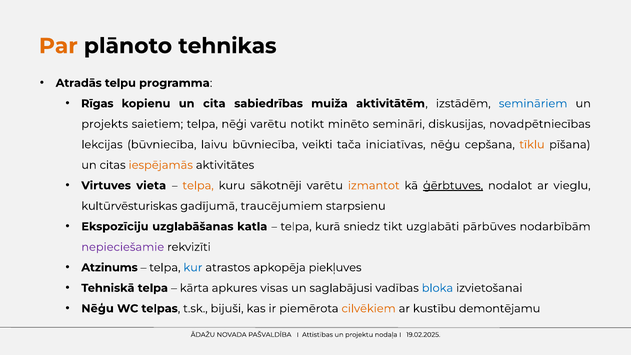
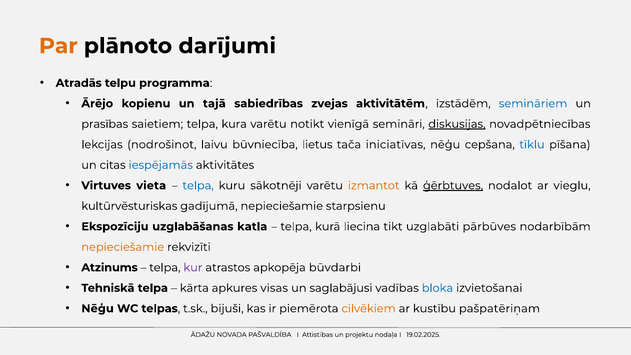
tehnikas: tehnikas -> darījumi
Rīgas: Rīgas -> Ārējo
cita: cita -> tajā
muiža: muiža -> zvejas
projekts: projekts -> prasības
nēģi: nēģi -> kura
minēto: minēto -> vienīgā
diskusijas underline: none -> present
lekcijas būvniecība: būvniecība -> nodrošinot
veikti: veikti -> lietus
tīklu colour: orange -> blue
iespējamās colour: orange -> blue
telpa at (198, 186) colour: orange -> blue
gadījumā traucējumiem: traucējumiem -> nepieciešamie
sniedz: sniedz -> liecina
nepieciešamie at (123, 247) colour: purple -> orange
kur colour: blue -> purple
piekļuves: piekļuves -> būvdarbi
demontējamu: demontējamu -> pašpatēriņam
